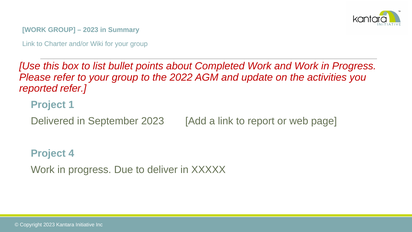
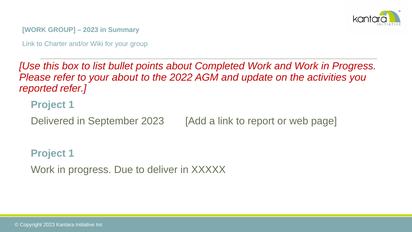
to your group: group -> about
4 at (71, 153): 4 -> 1
